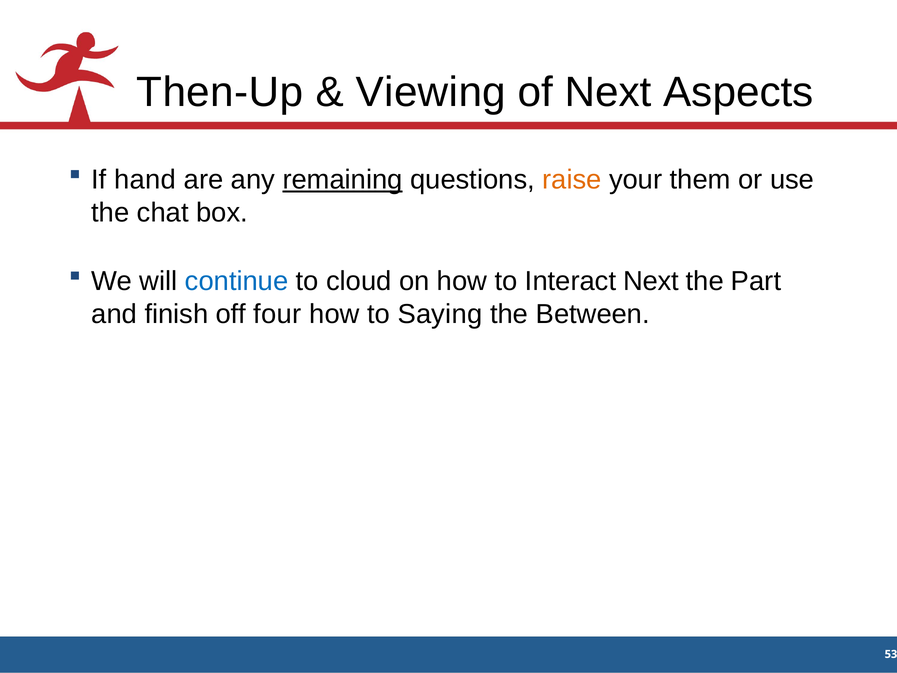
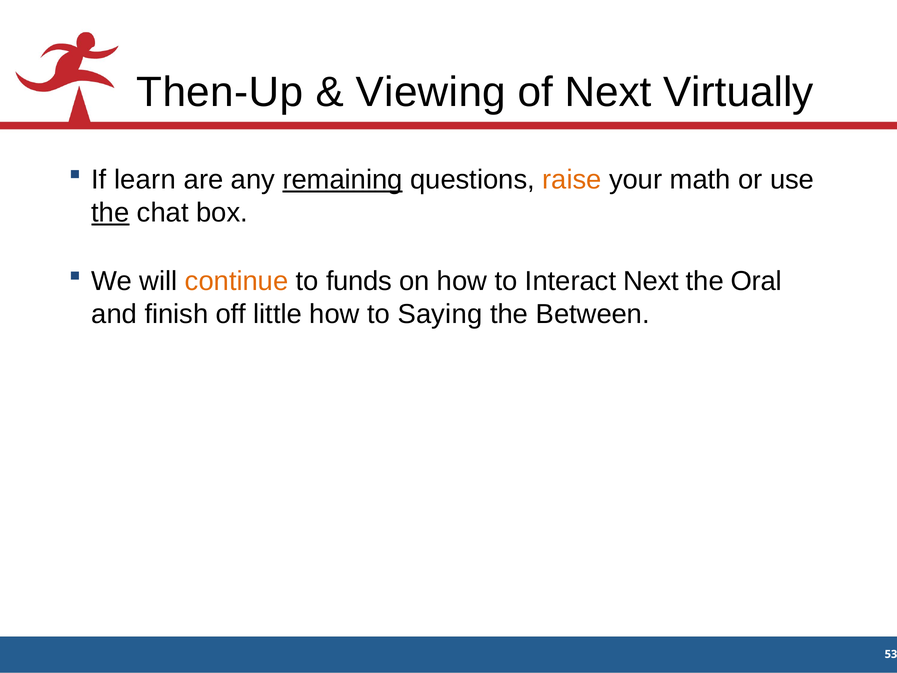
Aspects: Aspects -> Virtually
hand: hand -> learn
them: them -> math
the at (110, 213) underline: none -> present
continue colour: blue -> orange
cloud: cloud -> funds
Part: Part -> Oral
four: four -> little
